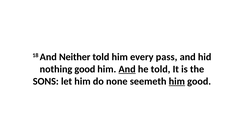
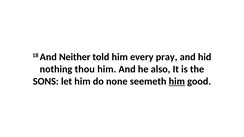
pass: pass -> pray
nothing good: good -> thou
And at (127, 69) underline: present -> none
he told: told -> also
